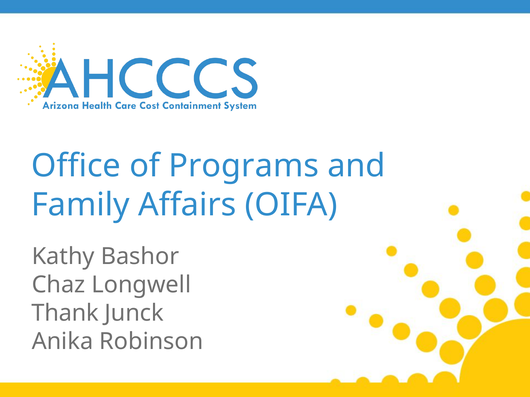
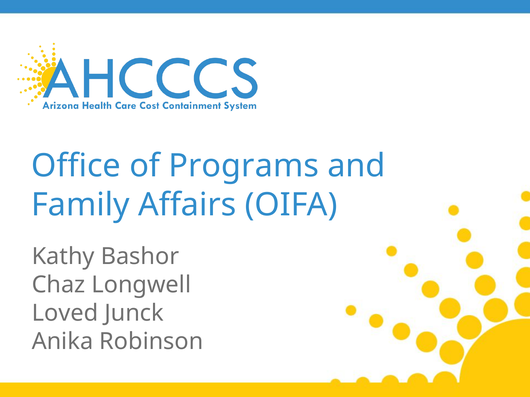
Thank: Thank -> Loved
